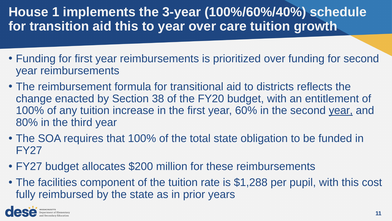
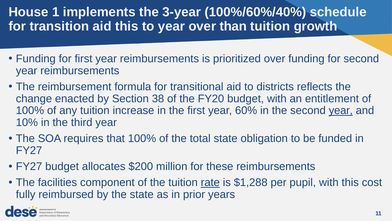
care: care -> than
80%: 80% -> 10%
rate underline: none -> present
